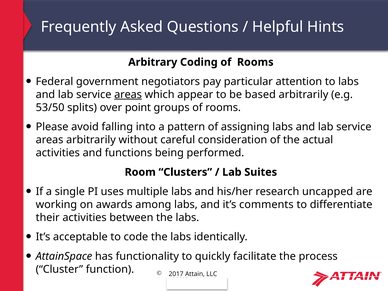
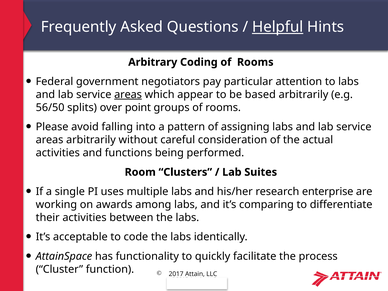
Helpful underline: none -> present
53/50: 53/50 -> 56/50
uncapped: uncapped -> enterprise
comments: comments -> comparing
